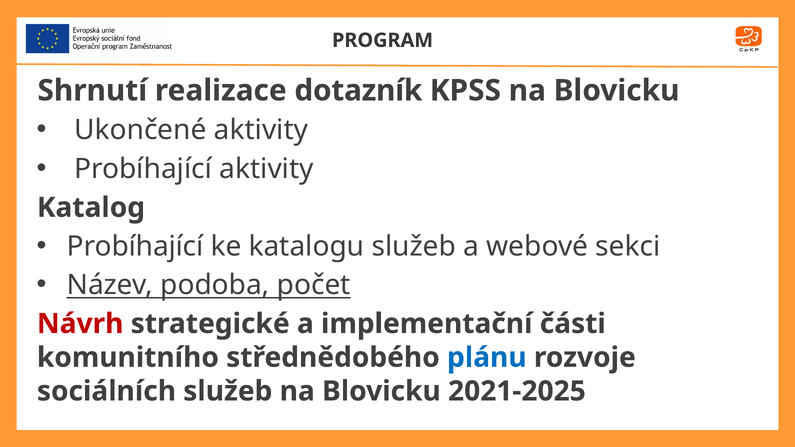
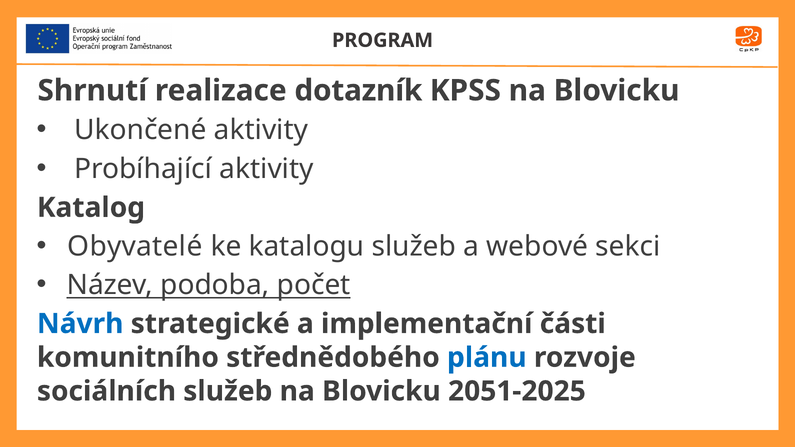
Probíhající at (135, 246): Probíhající -> Obyvatelé
Návrh colour: red -> blue
2021-2025: 2021-2025 -> 2051-2025
